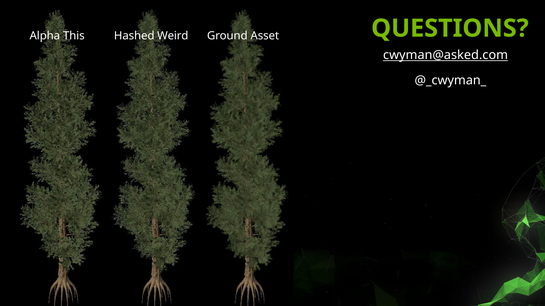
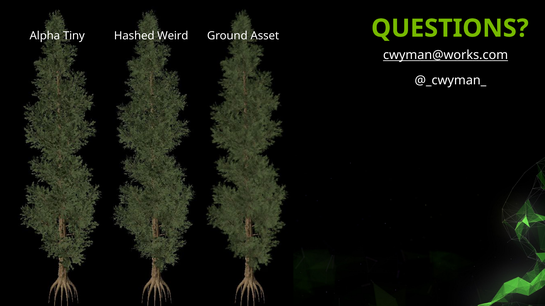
This: This -> Tiny
cwyman@asked.com: cwyman@asked.com -> cwyman@works.com
